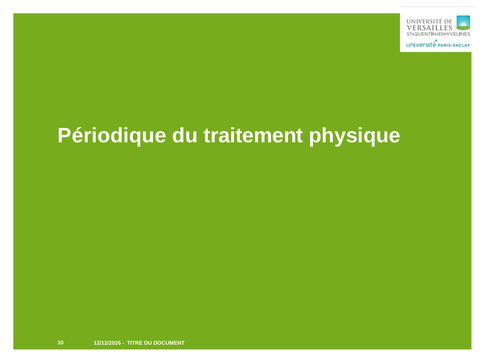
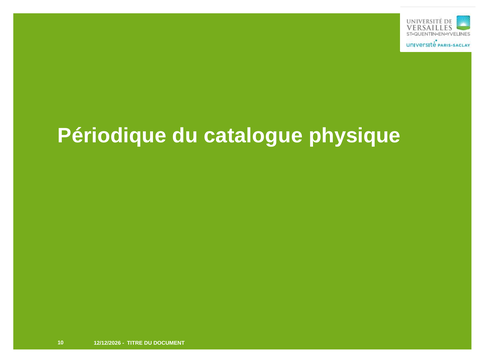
traitement: traitement -> catalogue
